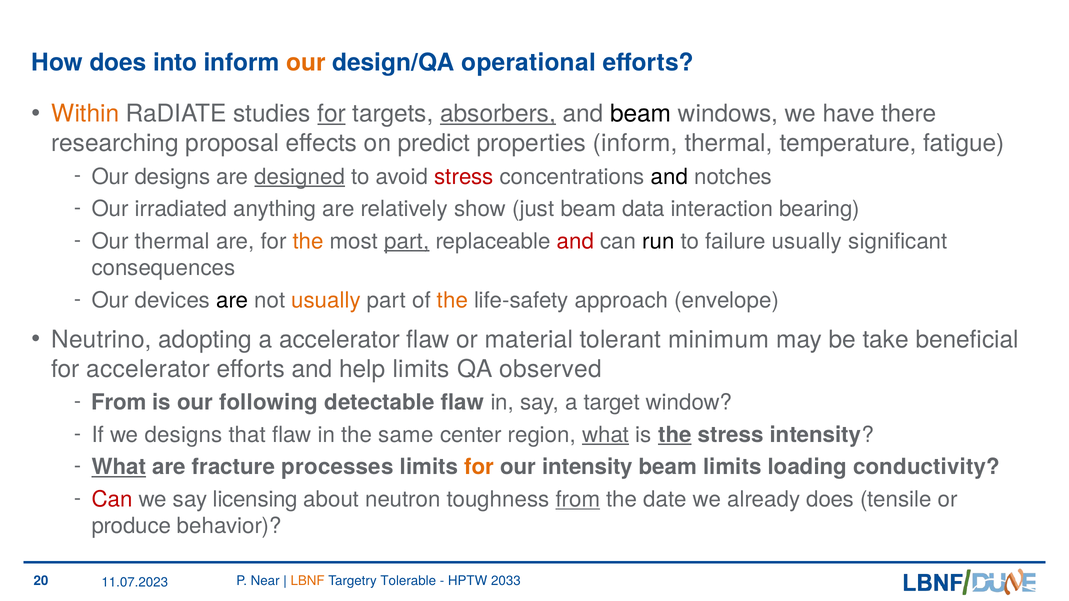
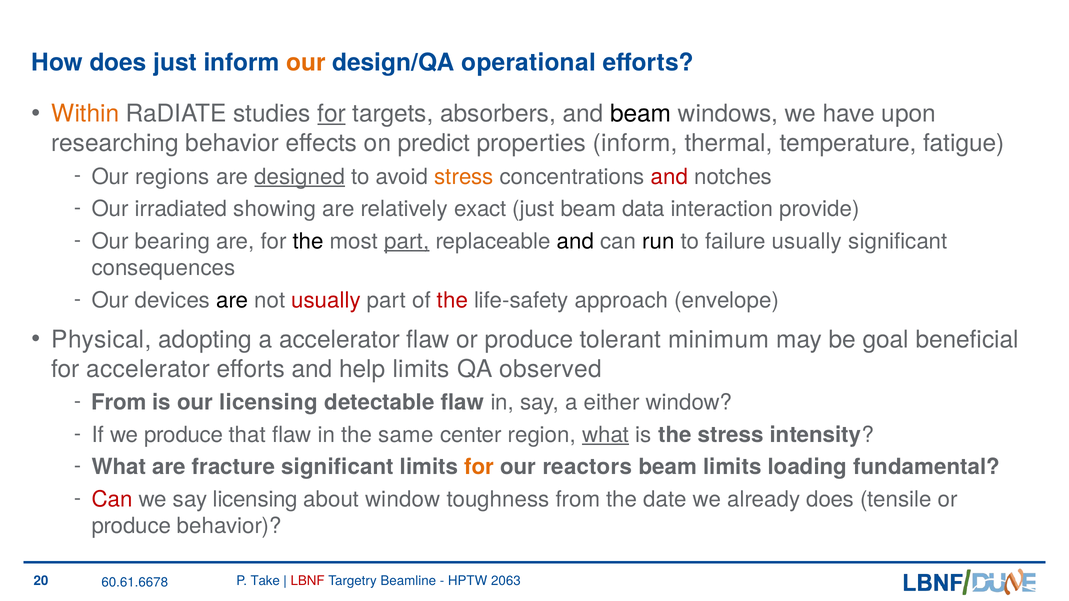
does into: into -> just
absorbers underline: present -> none
there: there -> upon
researching proposal: proposal -> behavior
Our designs: designs -> regions
stress at (464, 177) colour: red -> orange
and at (669, 177) colour: black -> red
anything: anything -> showing
show: show -> exact
bearing: bearing -> provide
Our thermal: thermal -> bearing
the at (308, 241) colour: orange -> black
and at (575, 241) colour: red -> black
usually at (326, 300) colour: orange -> red
the at (452, 300) colour: orange -> red
Neutrino: Neutrino -> Physical
flaw or material: material -> produce
take: take -> goal
our following: following -> licensing
target: target -> either
we designs: designs -> produce
the at (675, 435) underline: present -> none
What at (119, 467) underline: present -> none
fracture processes: processes -> significant
our intensity: intensity -> reactors
conductivity: conductivity -> fundamental
about neutron: neutron -> window
from at (578, 500) underline: present -> none
Near: Near -> Take
LBNF colour: orange -> red
Tolerable: Tolerable -> Beamline
2033: 2033 -> 2063
11.07.2023: 11.07.2023 -> 60.61.6678
